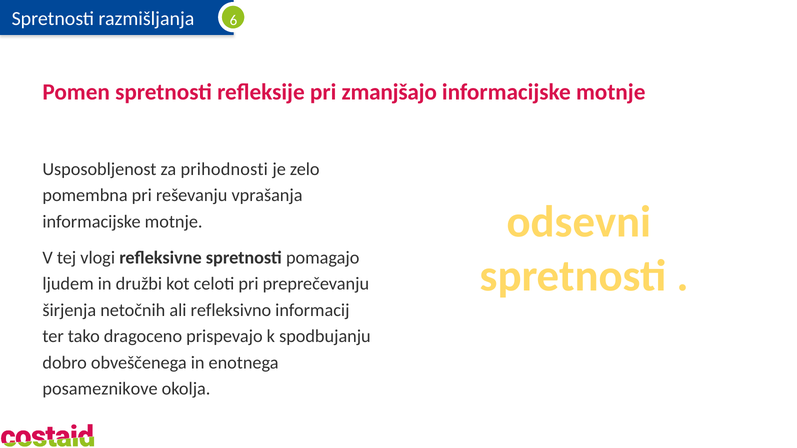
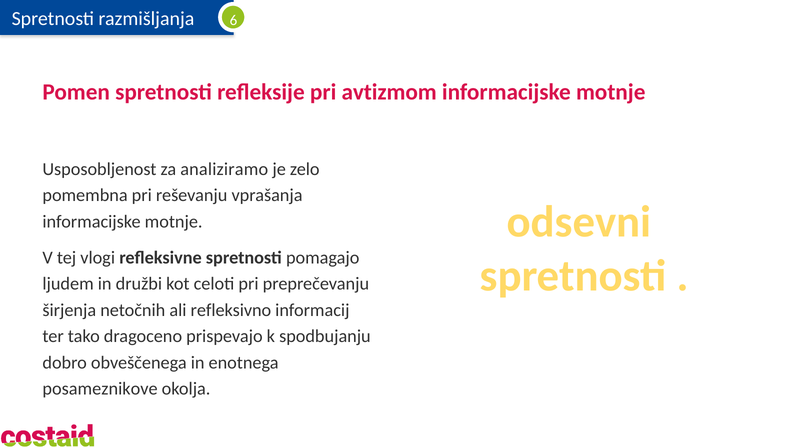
zmanjšajo: zmanjšajo -> avtizmom
prihodnosti: prihodnosti -> analiziramo
